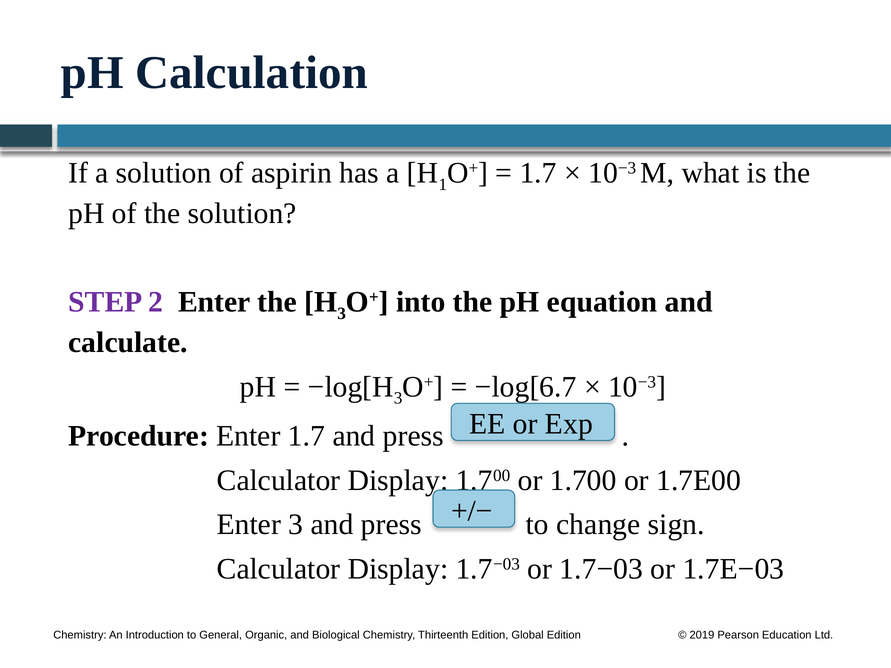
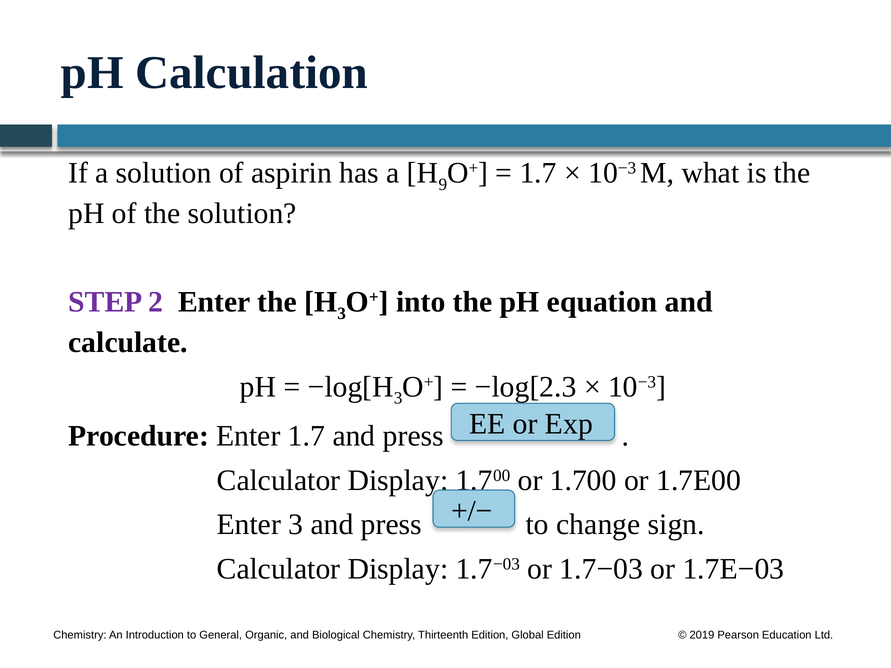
1: 1 -> 9
−log[6.7: −log[6.7 -> −log[2.3
